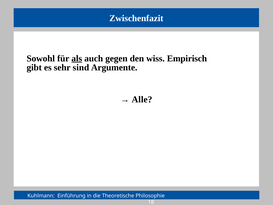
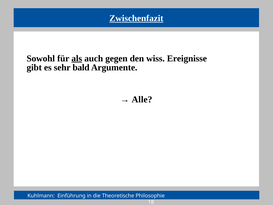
Zwischenfazit underline: none -> present
Empirisch: Empirisch -> Ereignisse
sind: sind -> bald
